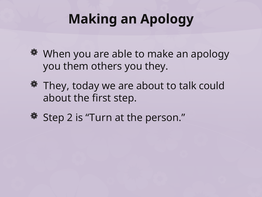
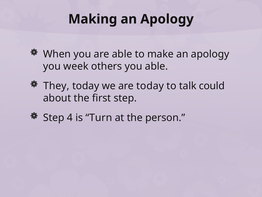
them: them -> week
you they: they -> able
are about: about -> today
2: 2 -> 4
